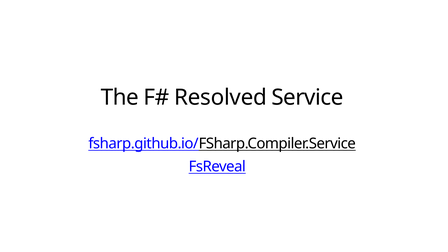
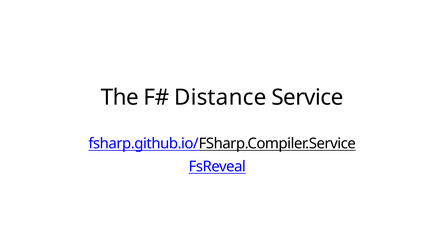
Resolved: Resolved -> Distance
